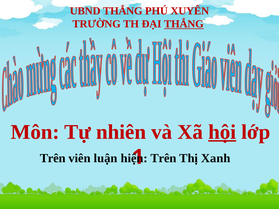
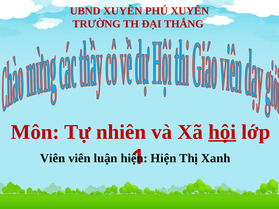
UBND THẮNG: THẮNG -> XUYÊN
THẮNG at (184, 24) underline: present -> none
Trên at (53, 158): Trên -> Viên
Trên at (163, 158): Trên -> Hiện
